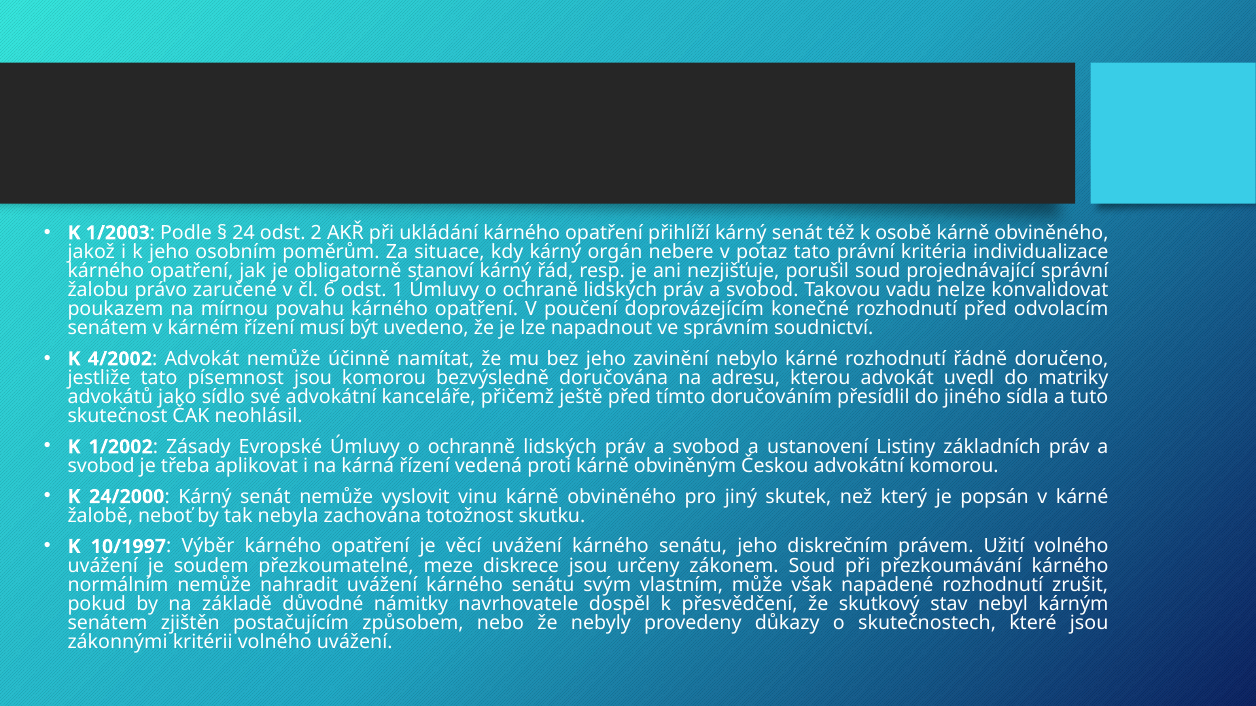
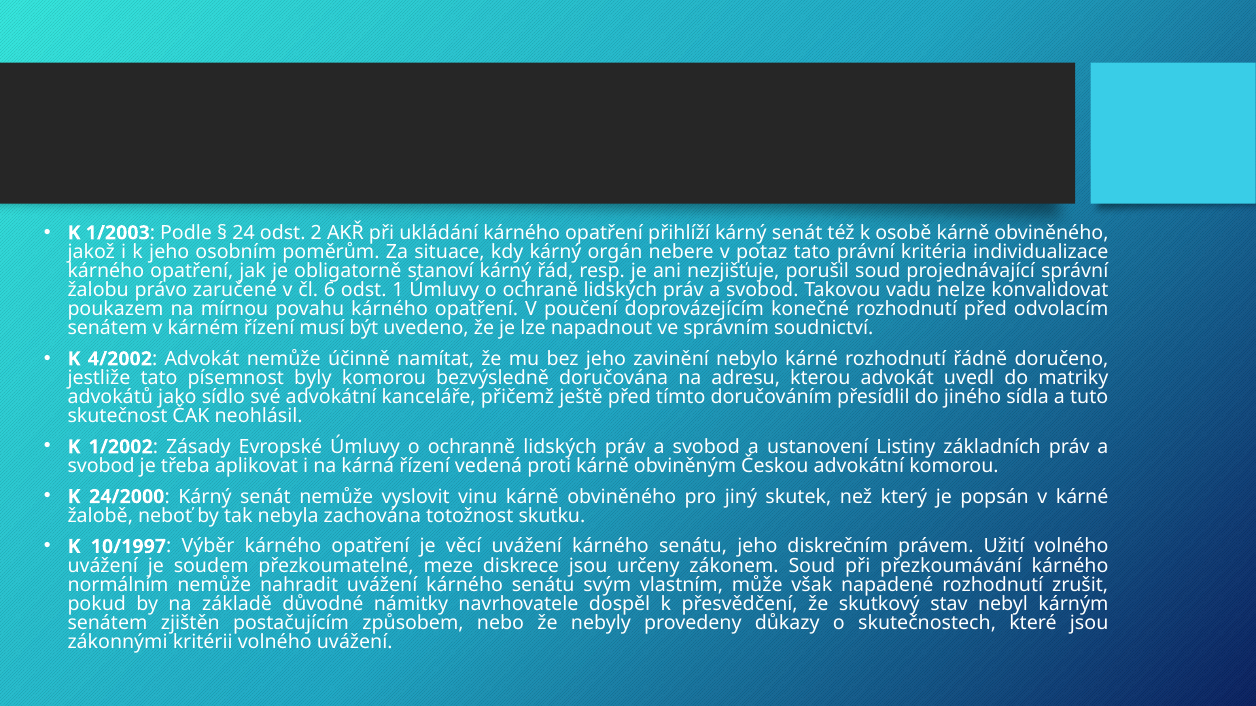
písemnost jsou: jsou -> byly
